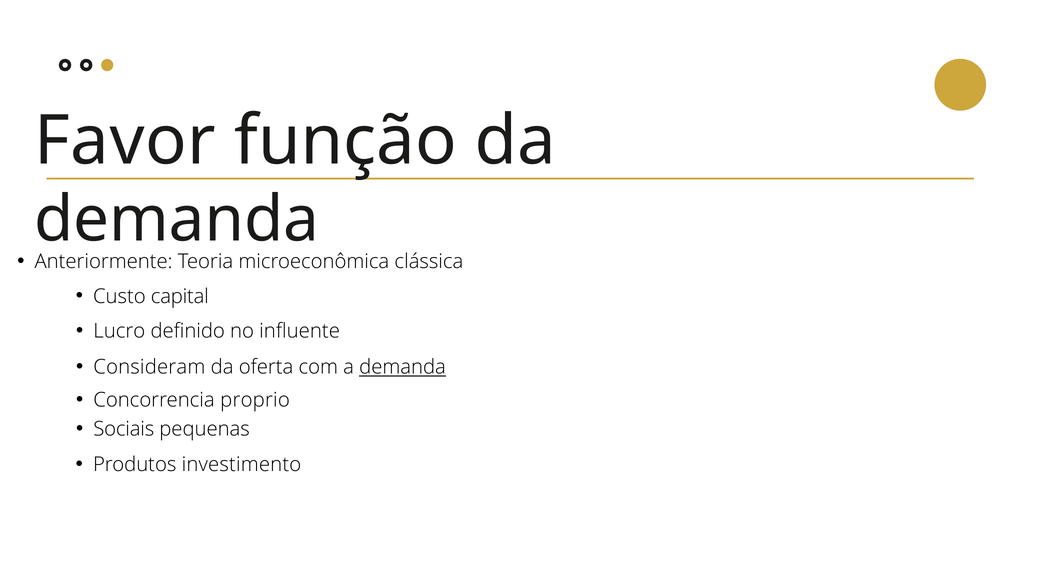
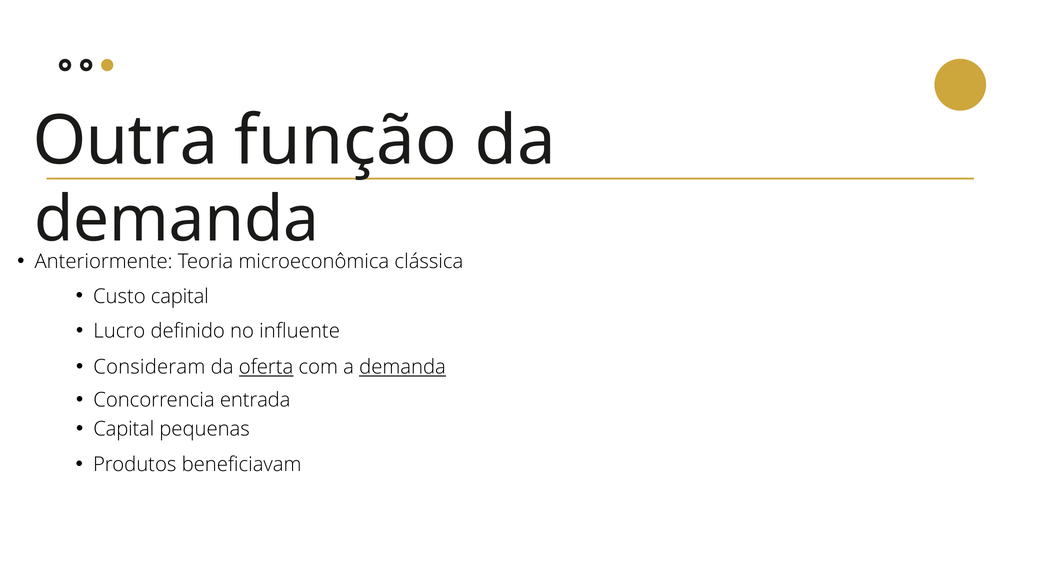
Favor: Favor -> Outra
oferta underline: none -> present
proprio: proprio -> entrada
Sociais at (124, 429): Sociais -> Capital
investimento: investimento -> beneficiavam
